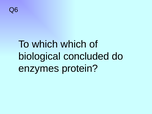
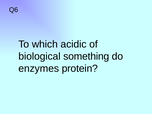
which which: which -> acidic
concluded: concluded -> something
